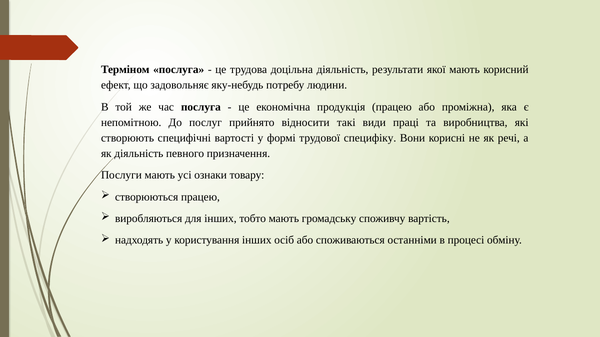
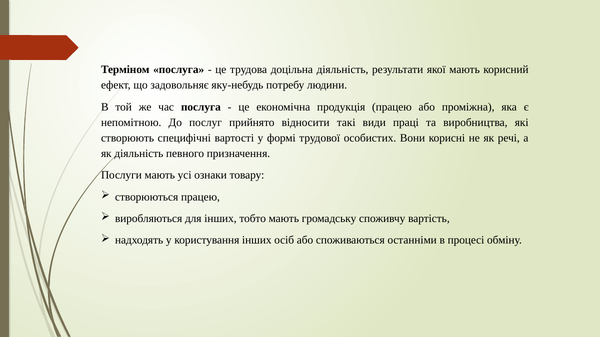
специфіку: специфіку -> особистих
